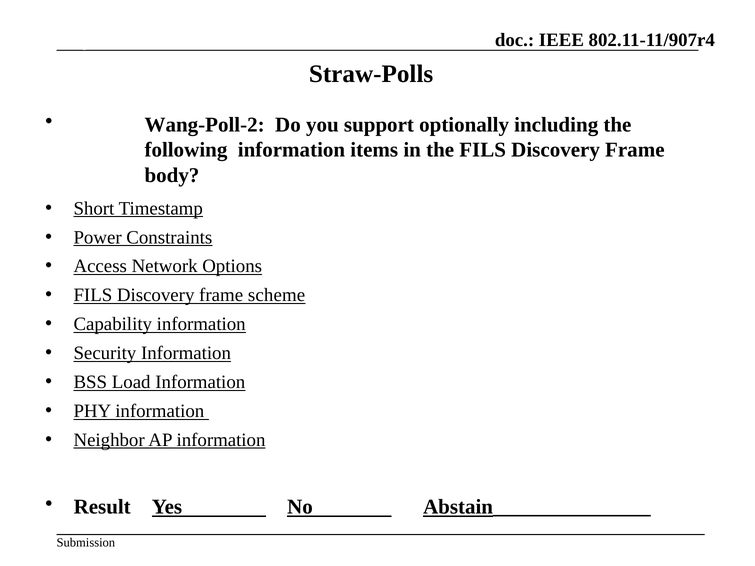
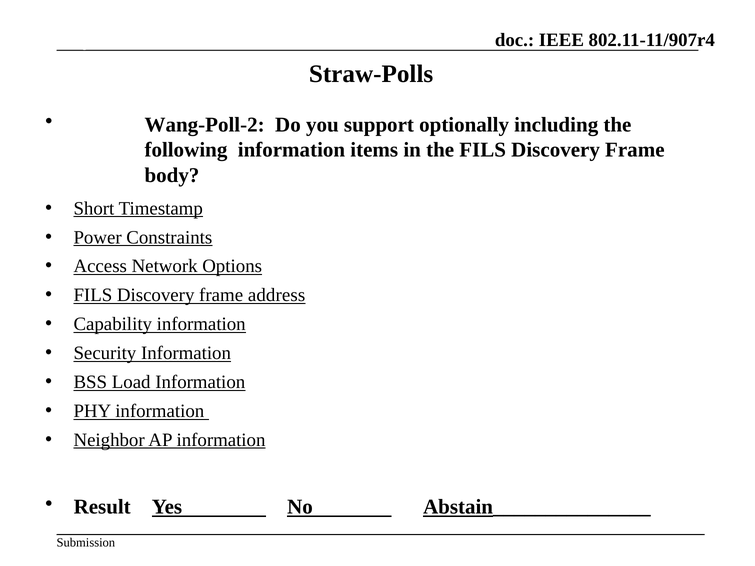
scheme: scheme -> address
